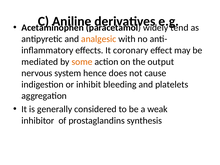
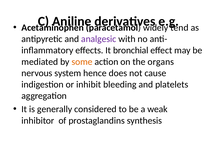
analgesic colour: orange -> purple
coronary: coronary -> bronchial
output: output -> organs
